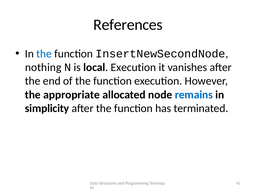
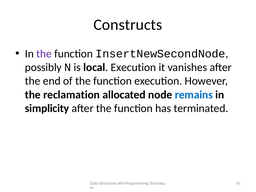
References: References -> Constructs
the at (44, 54) colour: blue -> purple
nothing: nothing -> possibly
appropriate: appropriate -> reclamation
